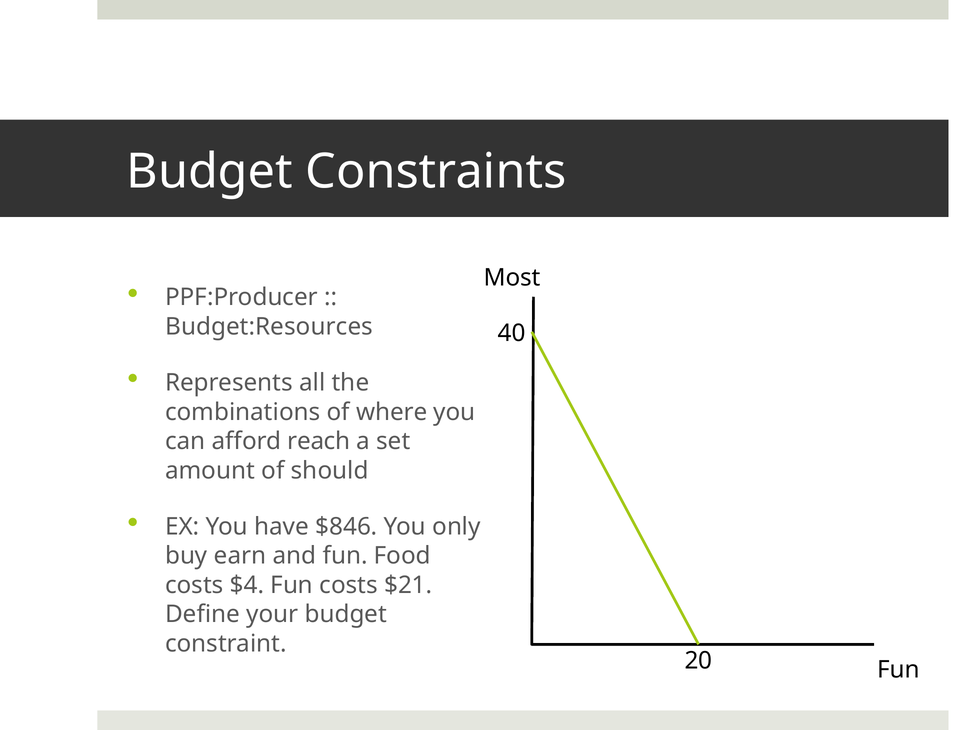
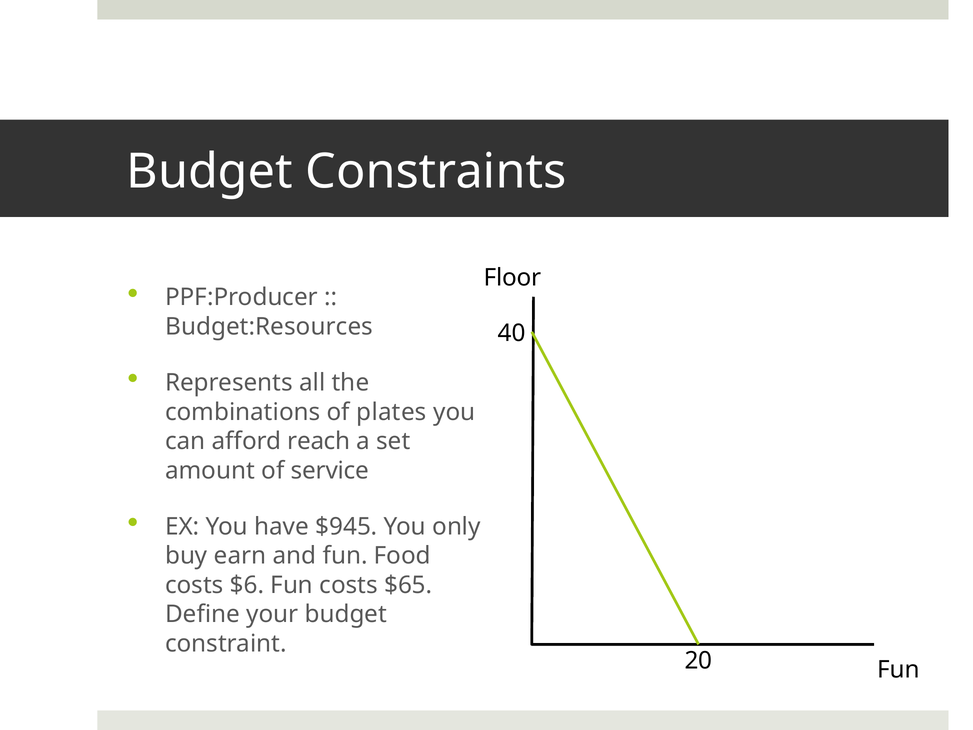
Most: Most -> Floor
where: where -> plates
should: should -> service
$846: $846 -> $945
$4: $4 -> $6
$21: $21 -> $65
